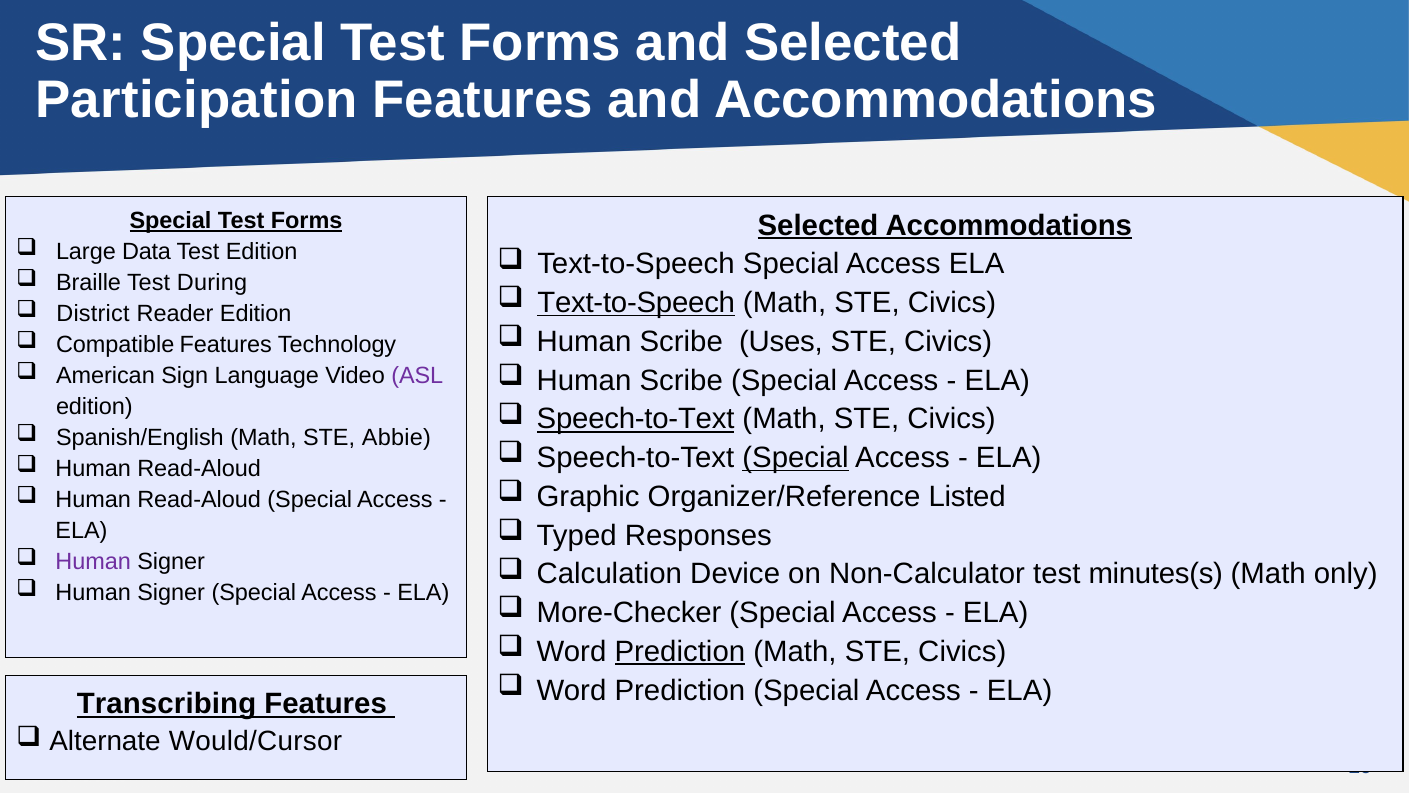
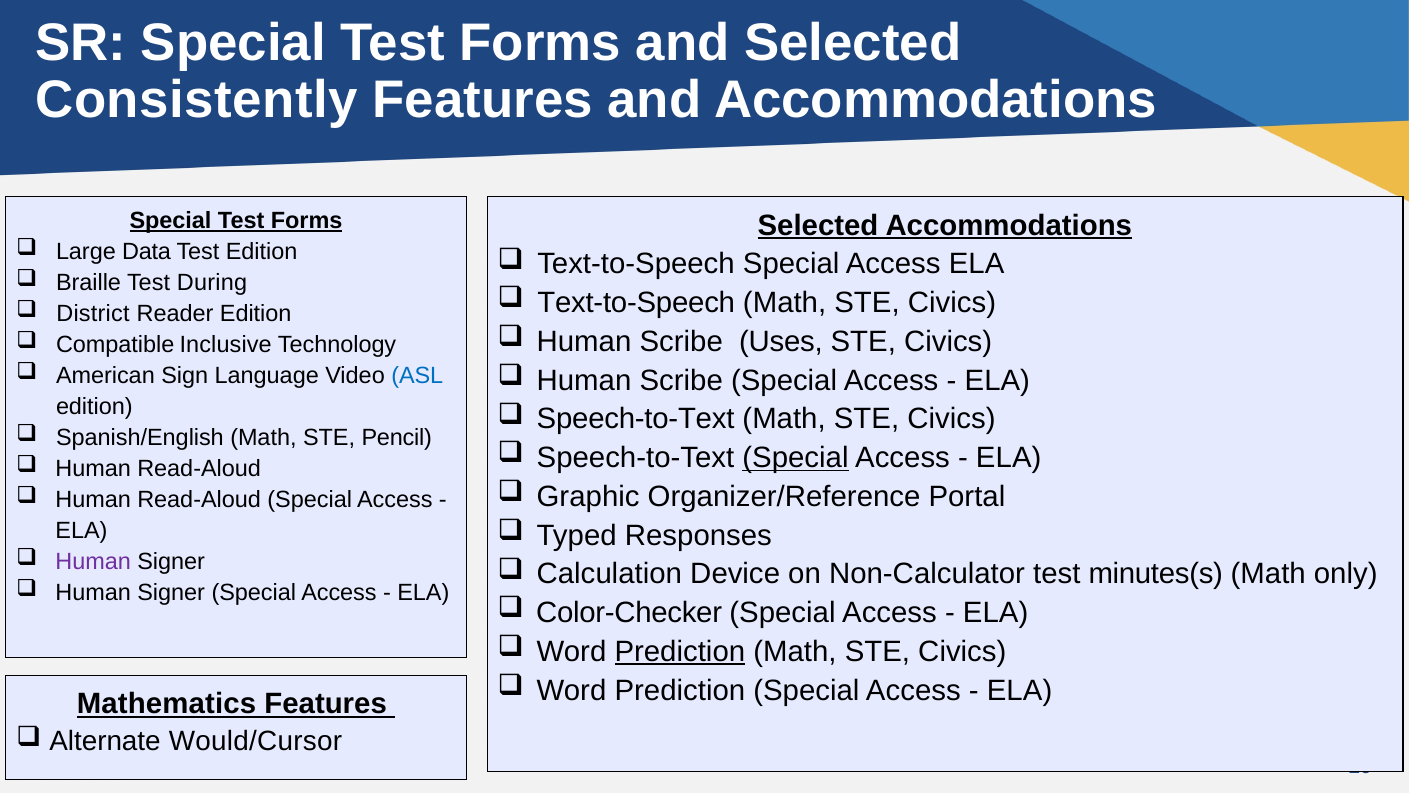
Participation: Participation -> Consistently
Text-to-Speech at (636, 303) underline: present -> none
Compatible Features: Features -> Inclusive
ASL colour: purple -> blue
Speech-to-Text at (636, 419) underline: present -> none
Abbie: Abbie -> Pencil
Listed: Listed -> Portal
More-Checker: More-Checker -> Color-Checker
Transcribing: Transcribing -> Mathematics
